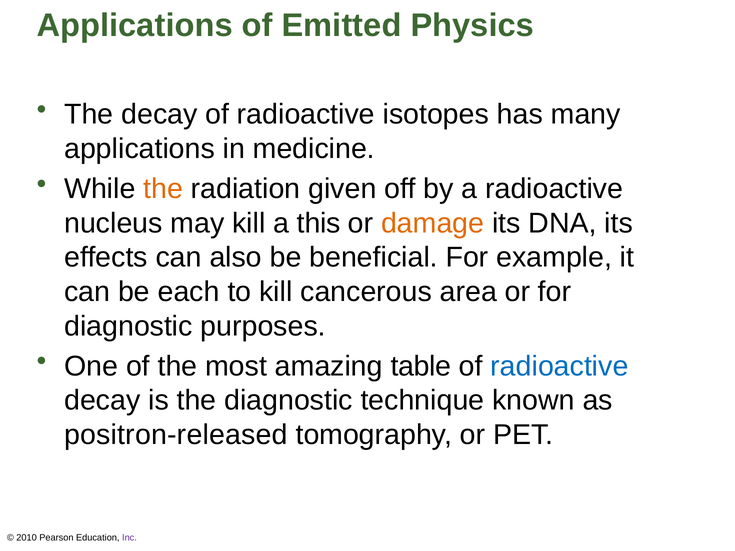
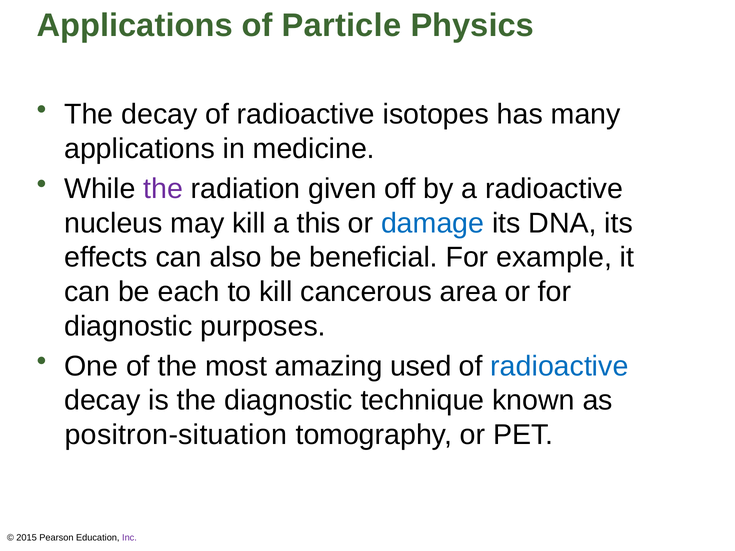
Emitted: Emitted -> Particle
the at (163, 189) colour: orange -> purple
damage colour: orange -> blue
table: table -> used
positron-released: positron-released -> positron-situation
2010: 2010 -> 2015
